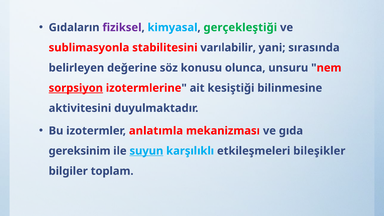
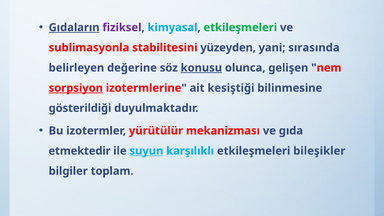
Gıdaların underline: none -> present
kimyasal gerçekleştiği: gerçekleştiği -> etkileşmeleri
varılabilir: varılabilir -> yüzeyden
konusu underline: none -> present
unsuru: unsuru -> gelişen
aktivitesini: aktivitesini -> gösterildiği
anlatımla: anlatımla -> yürütülür
gereksinim: gereksinim -> etmektedir
